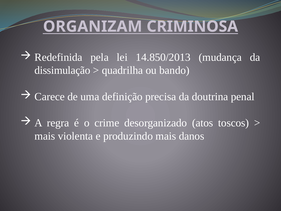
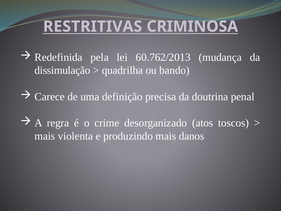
ORGANIZAM: ORGANIZAM -> RESTRITIVAS
14.850/2013: 14.850/2013 -> 60.762/2013
